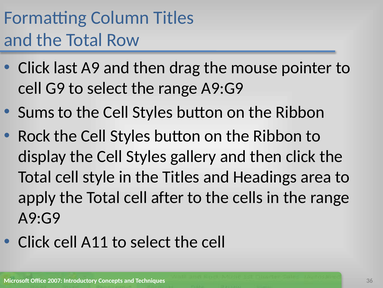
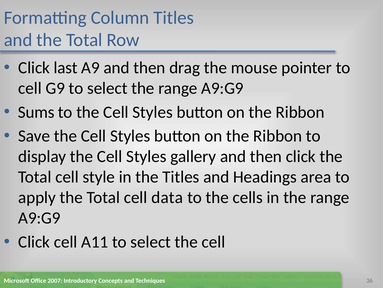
Rock: Rock -> Save
after: after -> data
